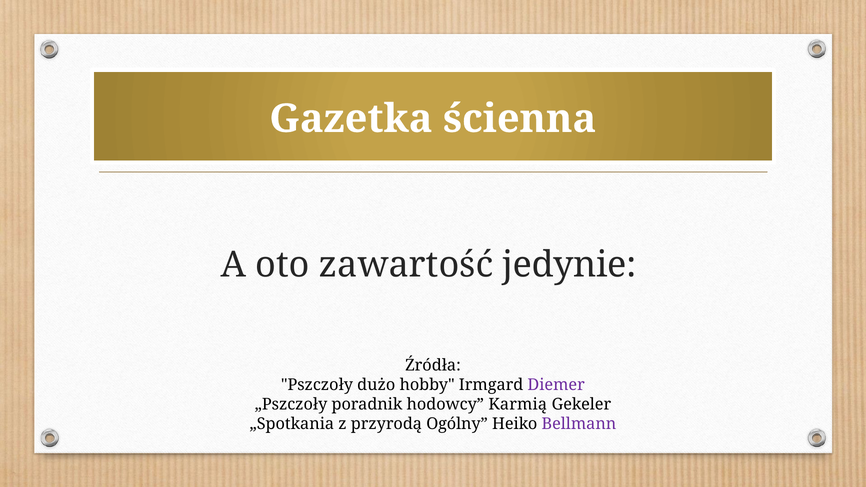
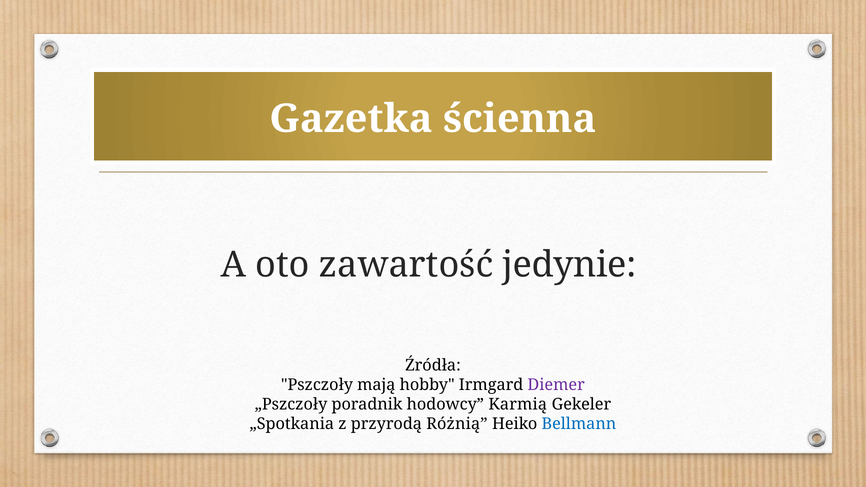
dużo: dużo -> mają
Ogólny: Ogólny -> Różnią
Bellmann colour: purple -> blue
